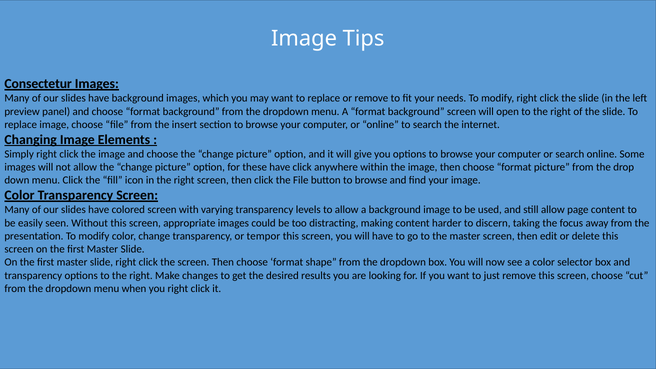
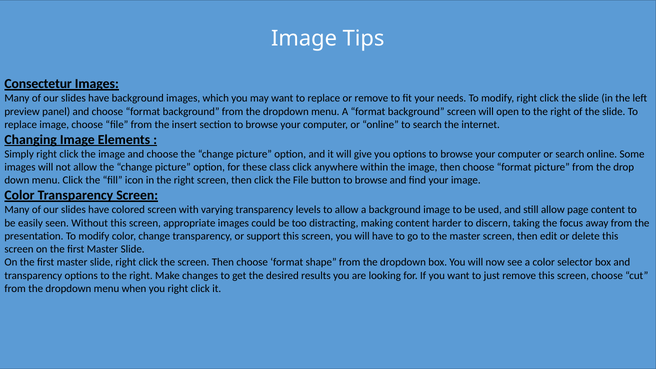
these have: have -> class
tempor: tempor -> support
